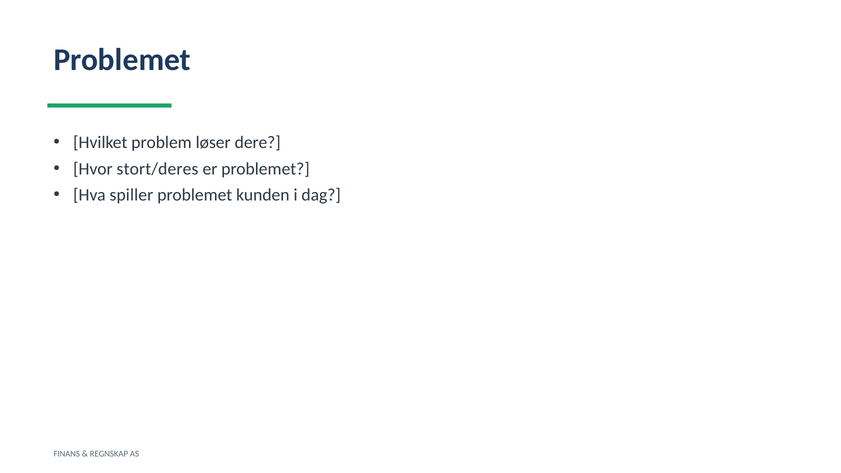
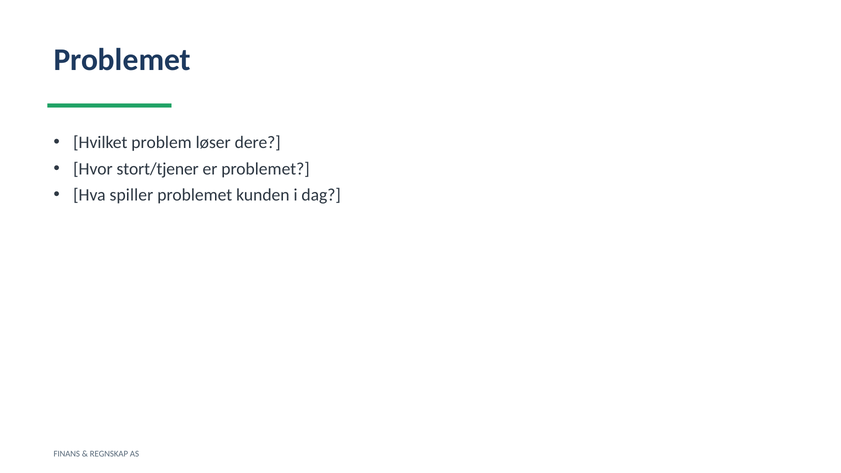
stort/deres: stort/deres -> stort/tjener
